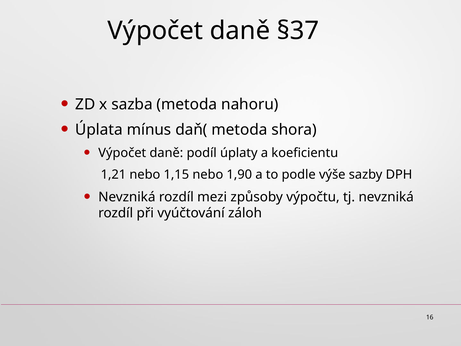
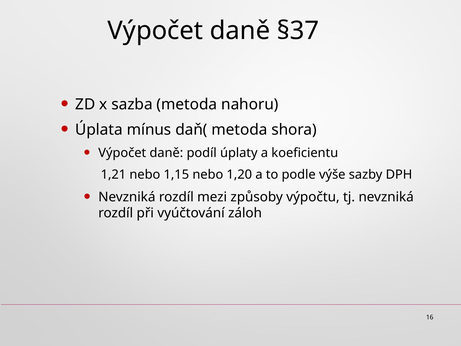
1,90: 1,90 -> 1,20
